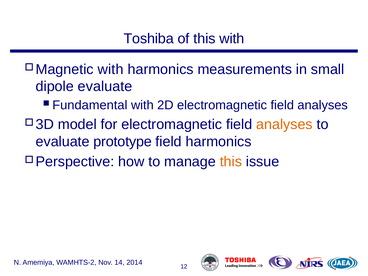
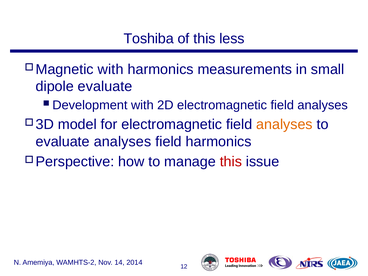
this with: with -> less
Fundamental: Fundamental -> Development
evaluate prototype: prototype -> analyses
this at (231, 162) colour: orange -> red
